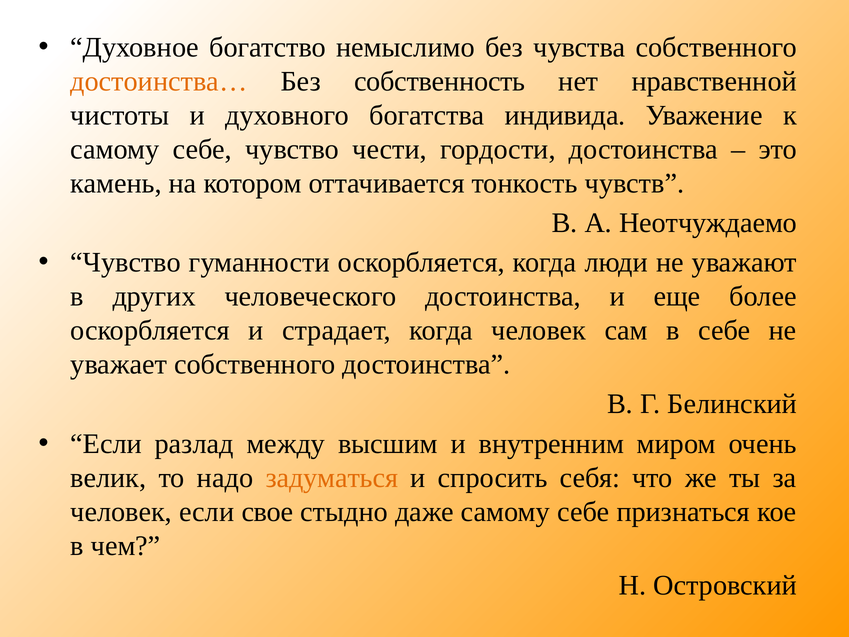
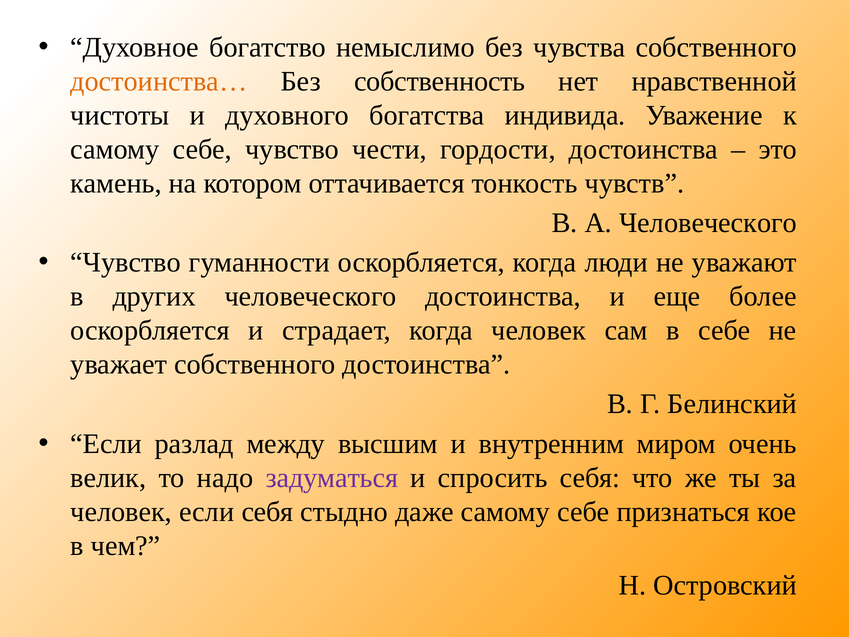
А Неотчуждаемо: Неотчуждаемо -> Человеческого
задуматься colour: orange -> purple
если свое: свое -> себя
